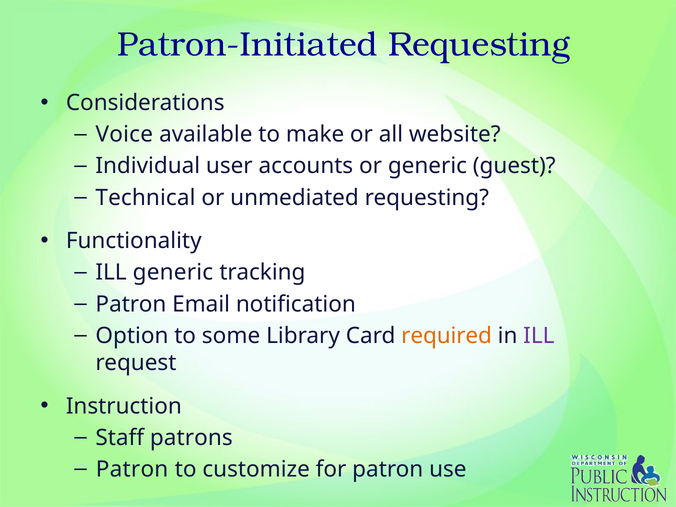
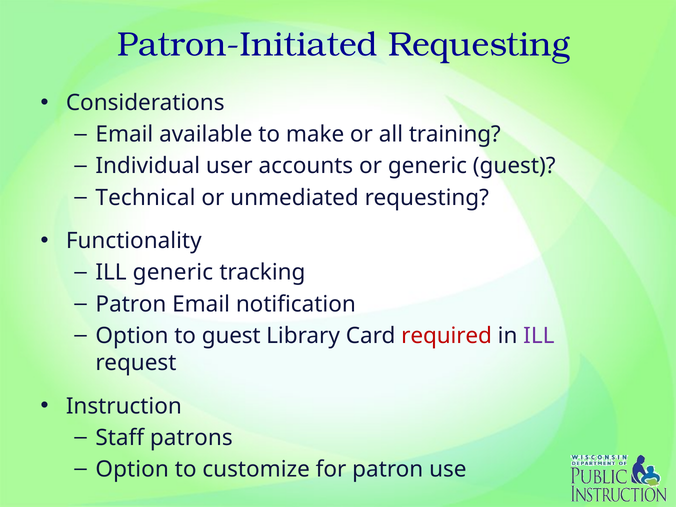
Voice at (124, 135): Voice -> Email
website: website -> training
to some: some -> guest
required colour: orange -> red
Patron at (132, 469): Patron -> Option
